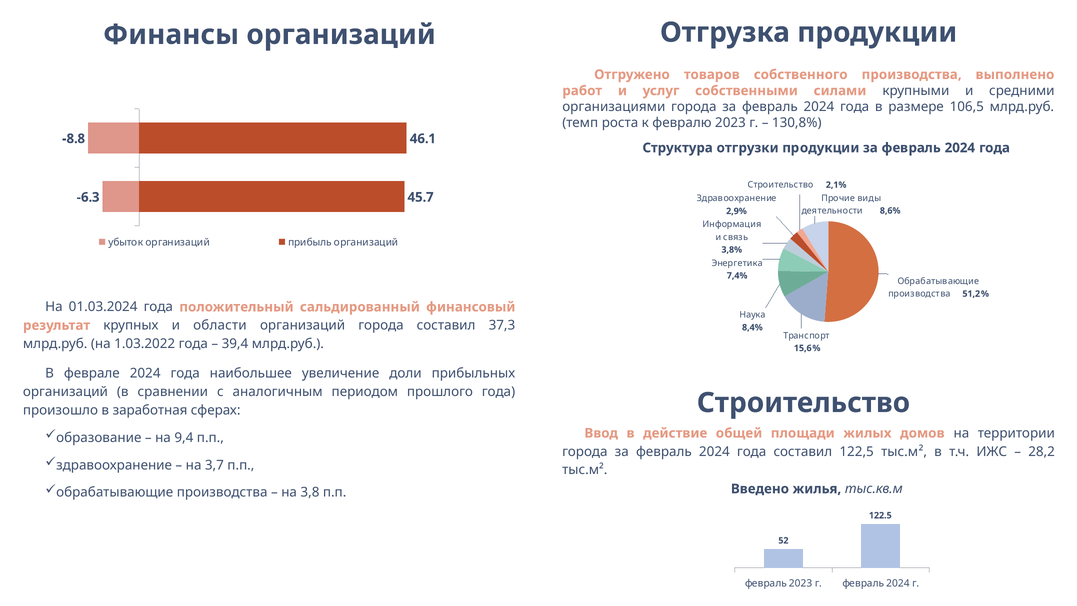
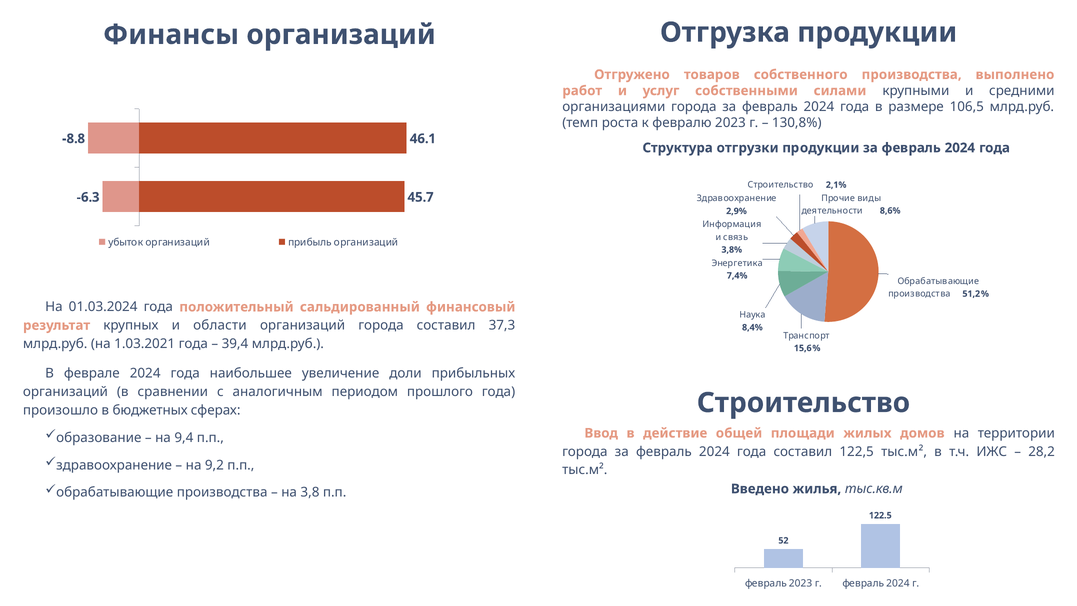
1.03.2022: 1.03.2022 -> 1.03.2021
заработная: заработная -> бюджетных
3,7: 3,7 -> 9,2
